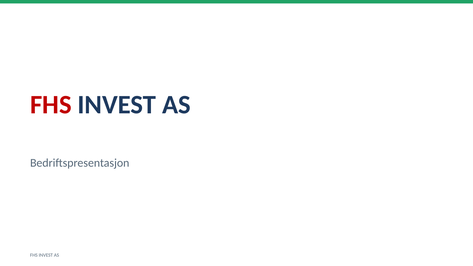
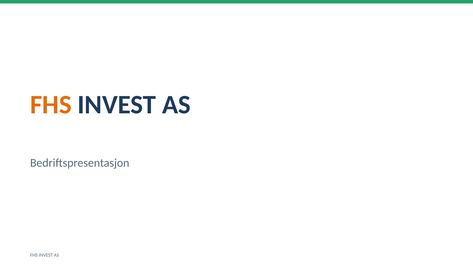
FHS at (51, 105) colour: red -> orange
